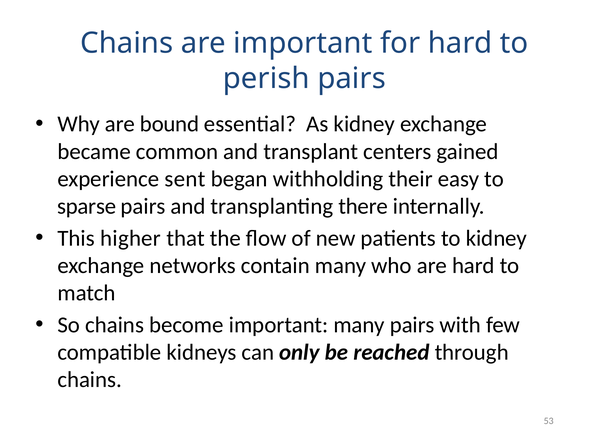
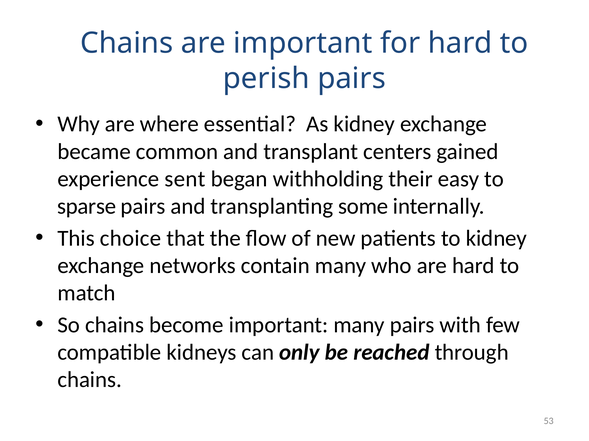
bound: bound -> where
there: there -> some
higher: higher -> choice
